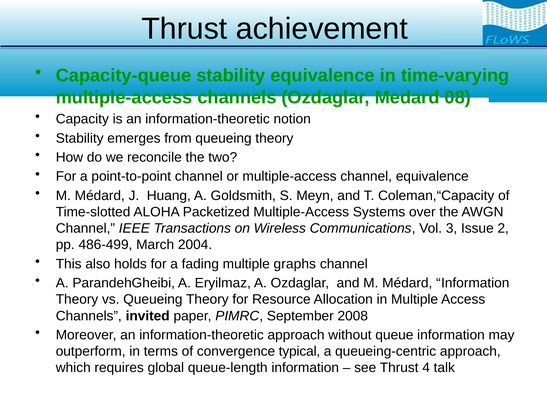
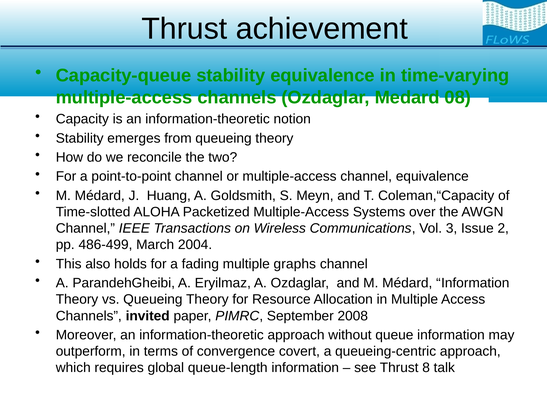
typical: typical -> covert
4: 4 -> 8
